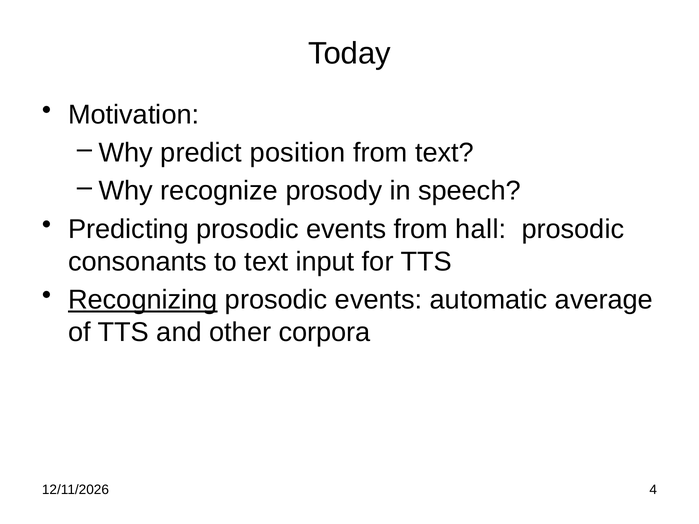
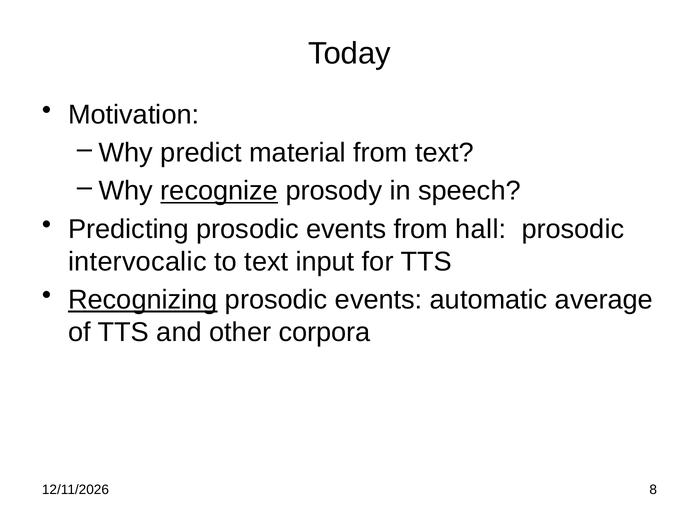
position: position -> material
recognize underline: none -> present
consonants: consonants -> intervocalic
4: 4 -> 8
